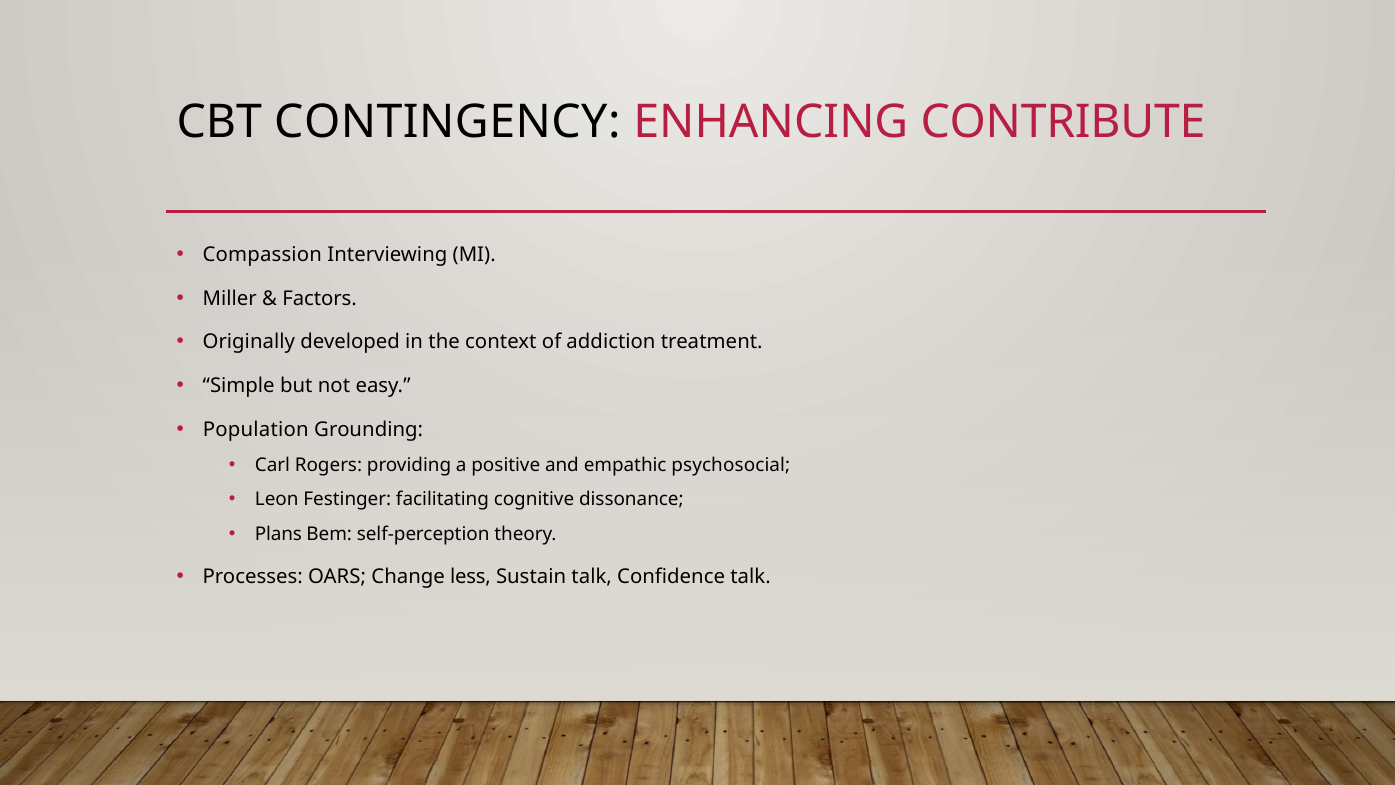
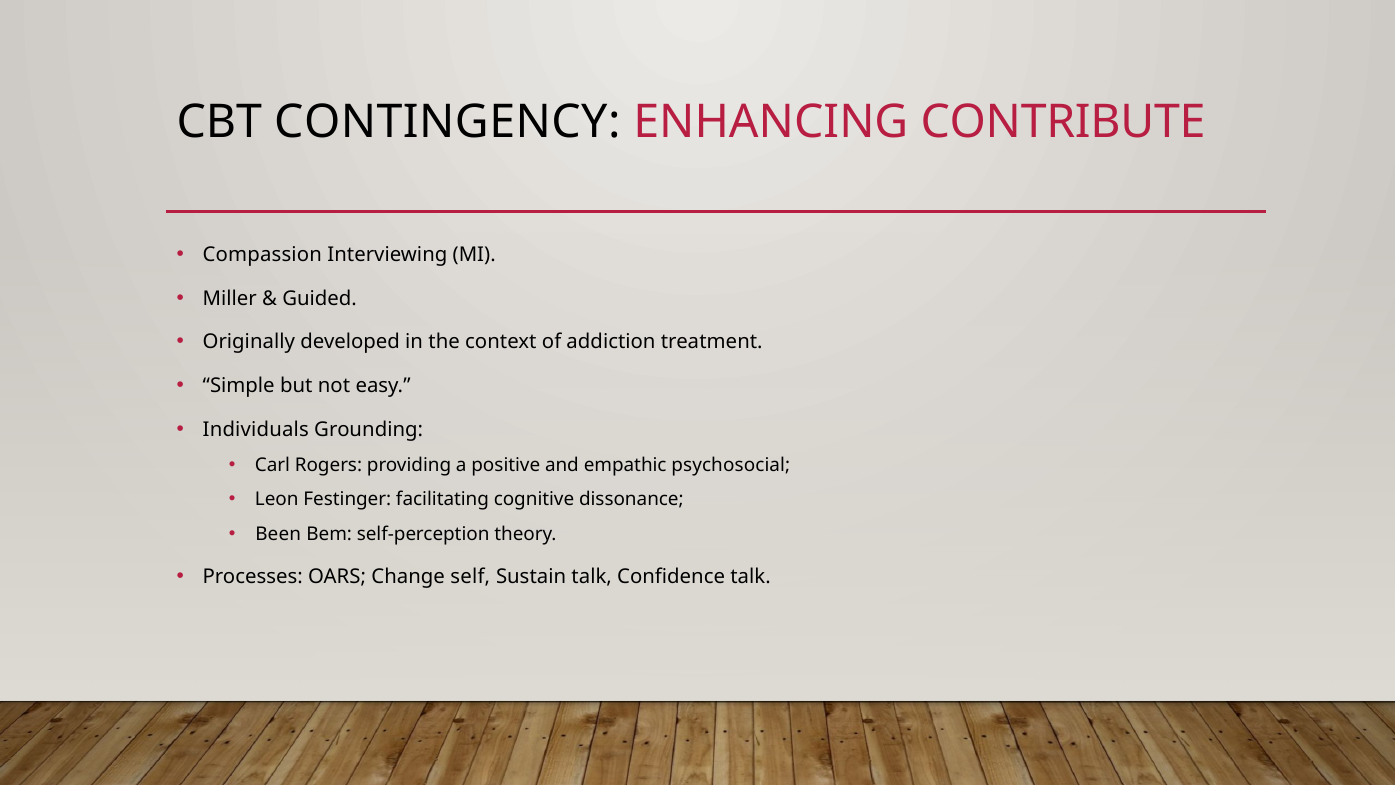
Factors: Factors -> Guided
Population: Population -> Individuals
Plans: Plans -> Been
less: less -> self
